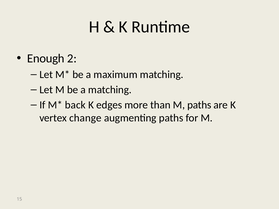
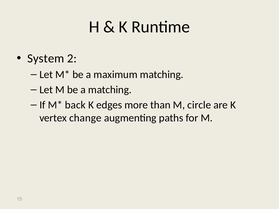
Enough: Enough -> System
M paths: paths -> circle
